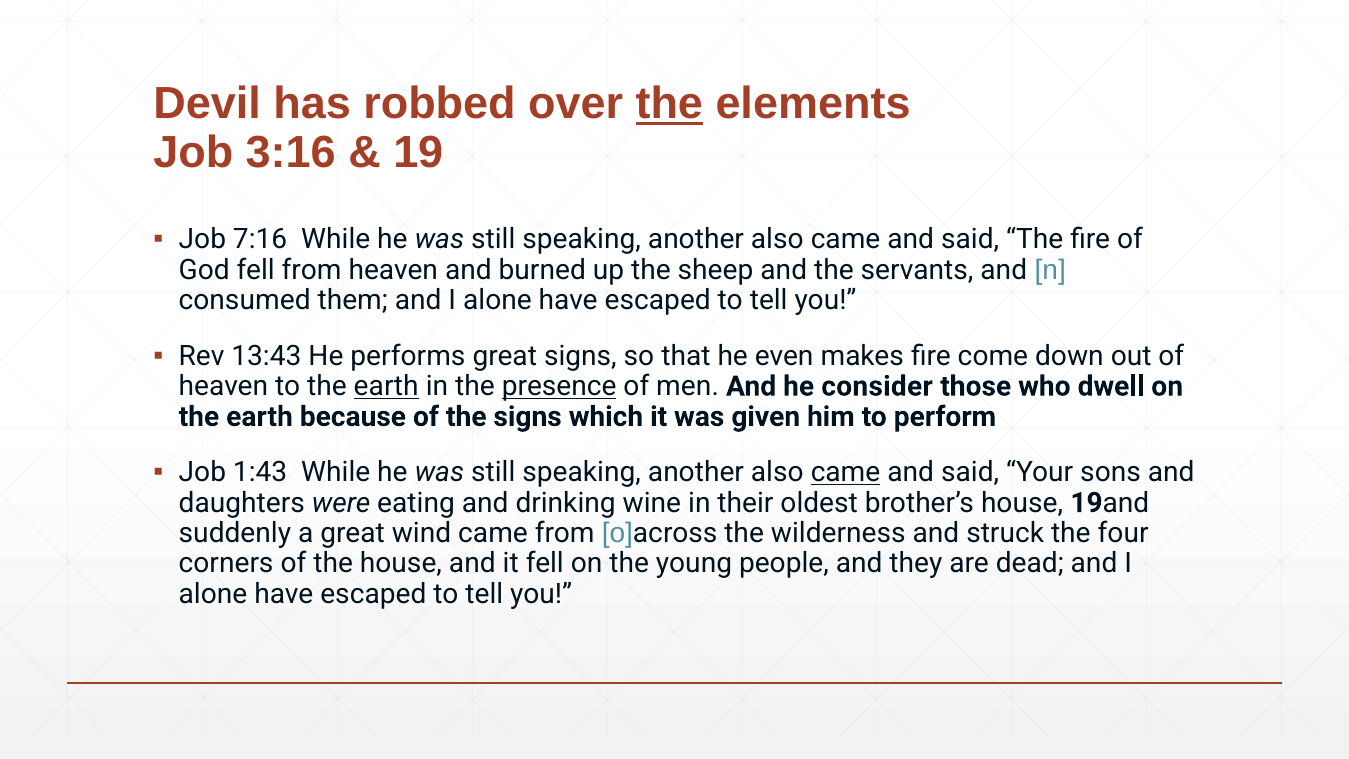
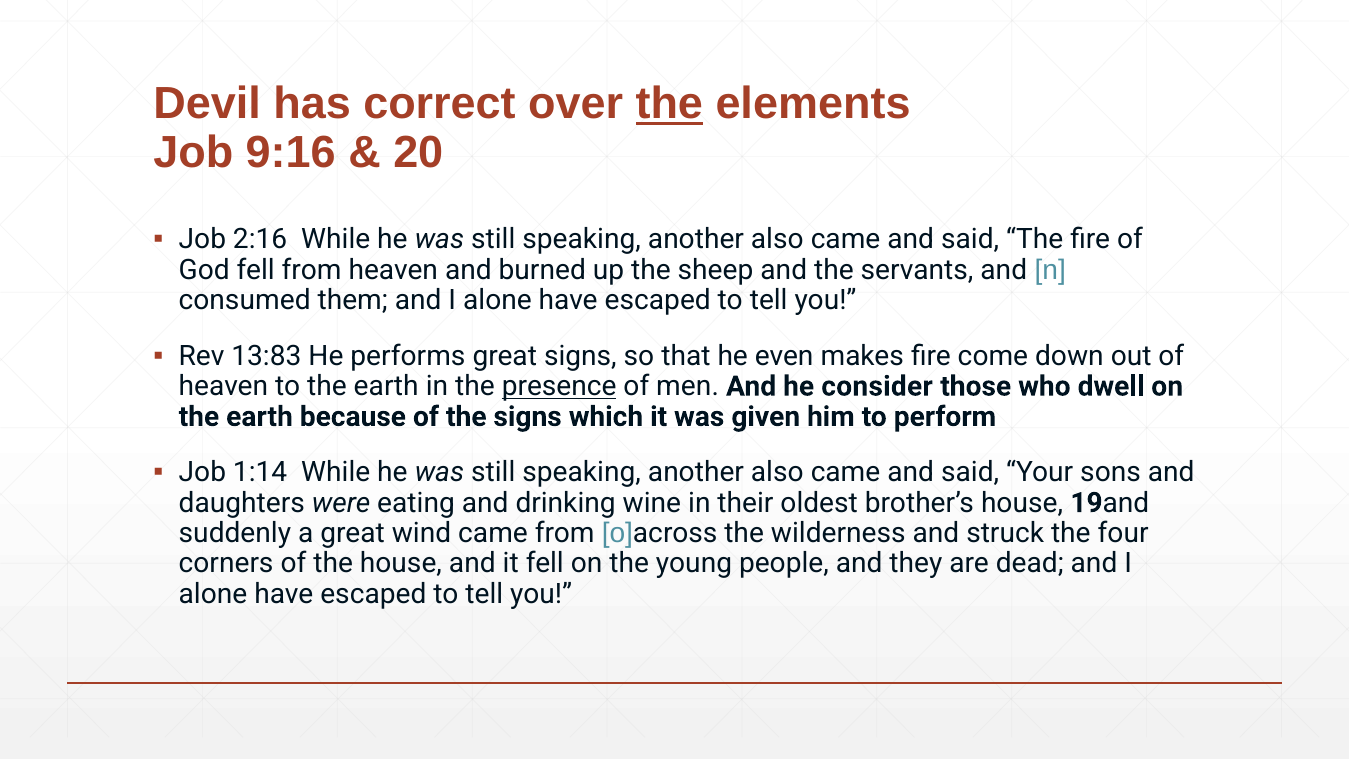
robbed: robbed -> correct
3:16: 3:16 -> 9:16
19: 19 -> 20
7:16: 7:16 -> 2:16
13:43: 13:43 -> 13:83
earth at (386, 386) underline: present -> none
1:43: 1:43 -> 1:14
came at (846, 472) underline: present -> none
